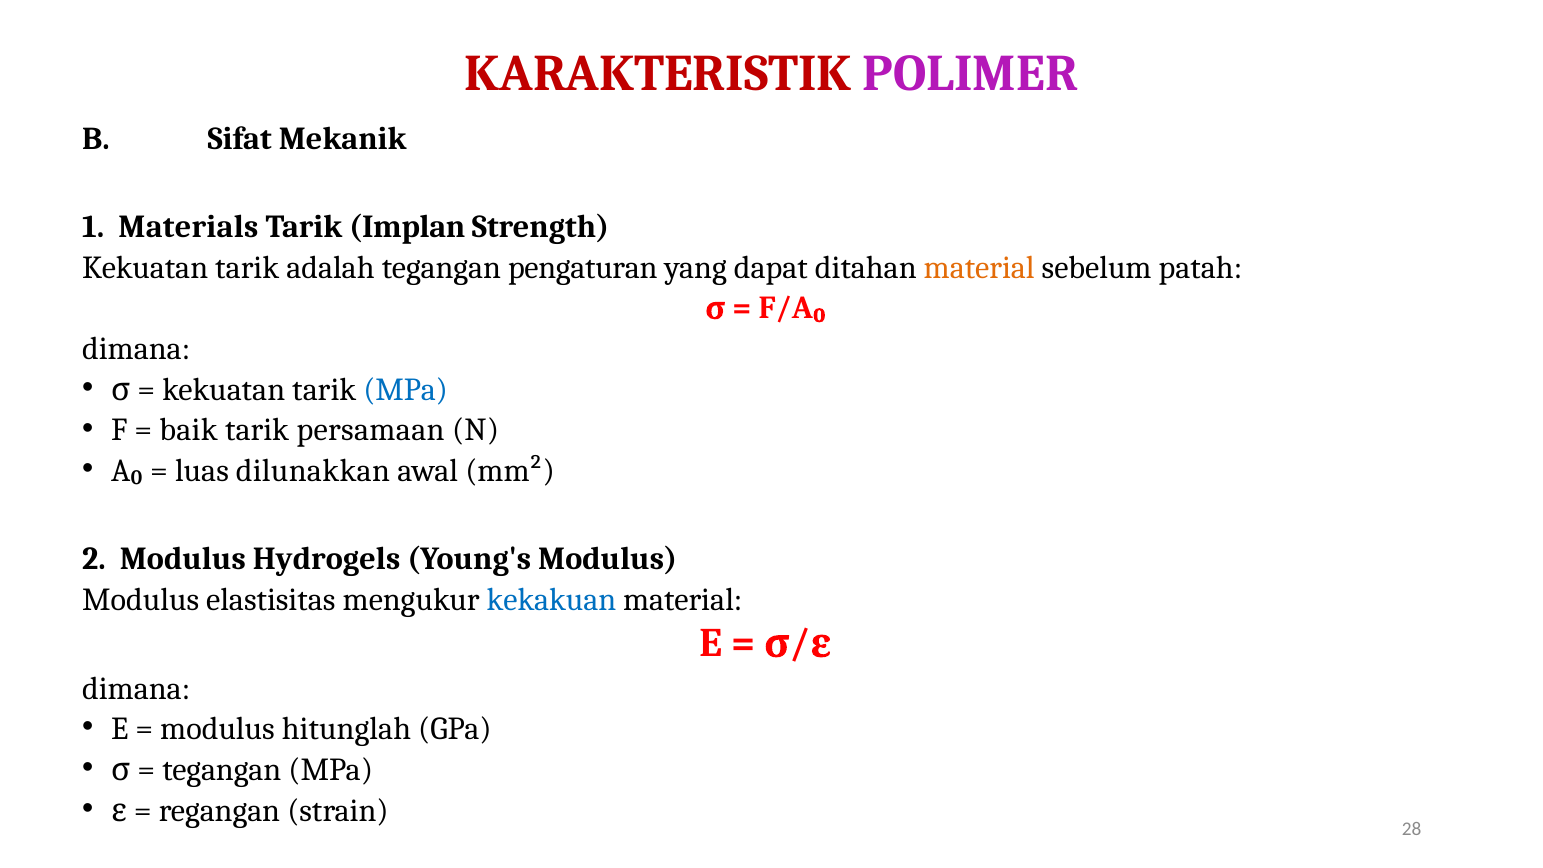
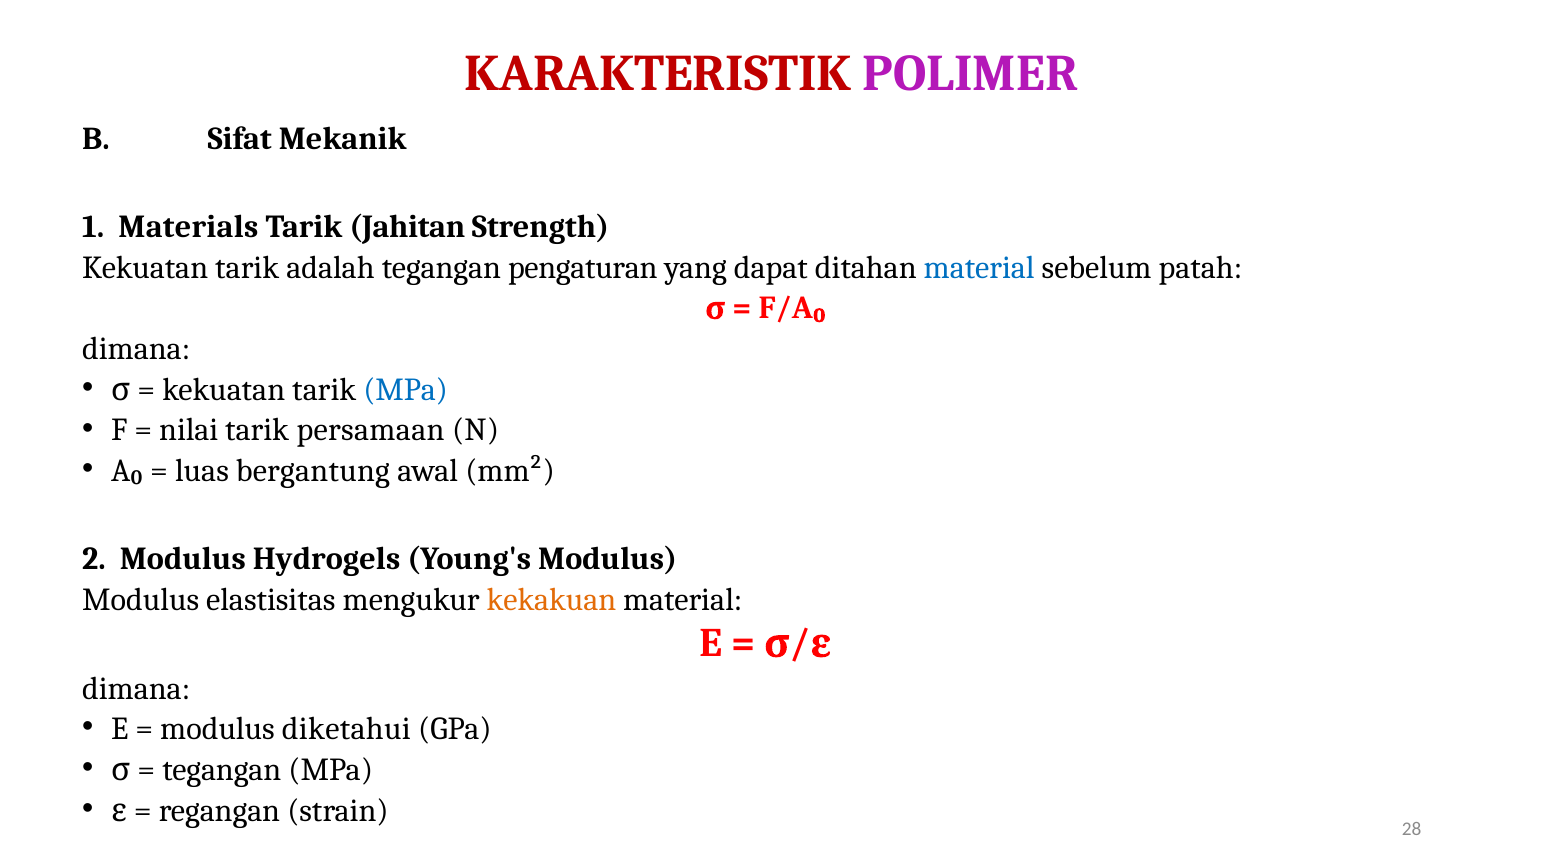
Implan: Implan -> Jahitan
material at (979, 268) colour: orange -> blue
baik: baik -> nilai
dilunakkan: dilunakkan -> bergantung
kekakuan colour: blue -> orange
hitunglah: hitunglah -> diketahui
